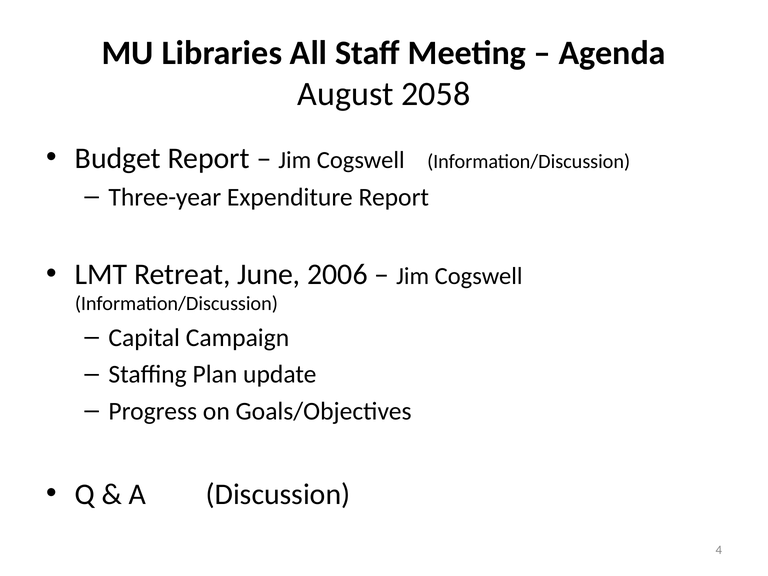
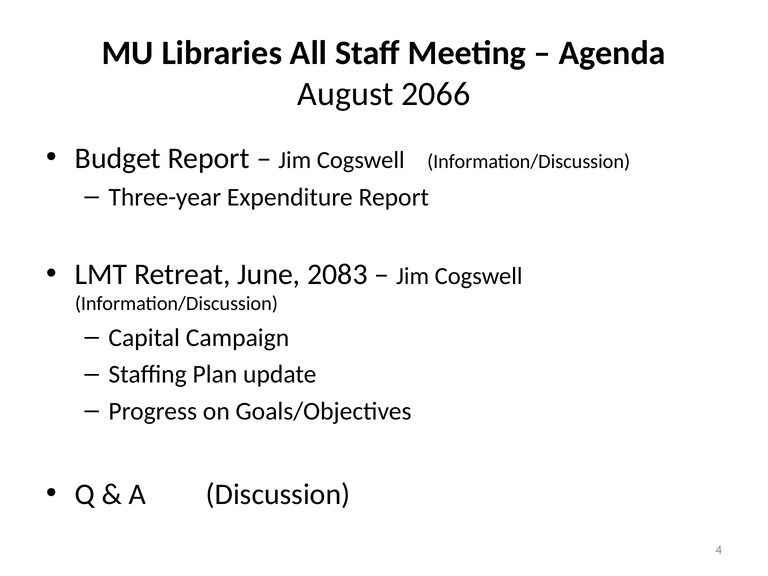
2058: 2058 -> 2066
2006: 2006 -> 2083
